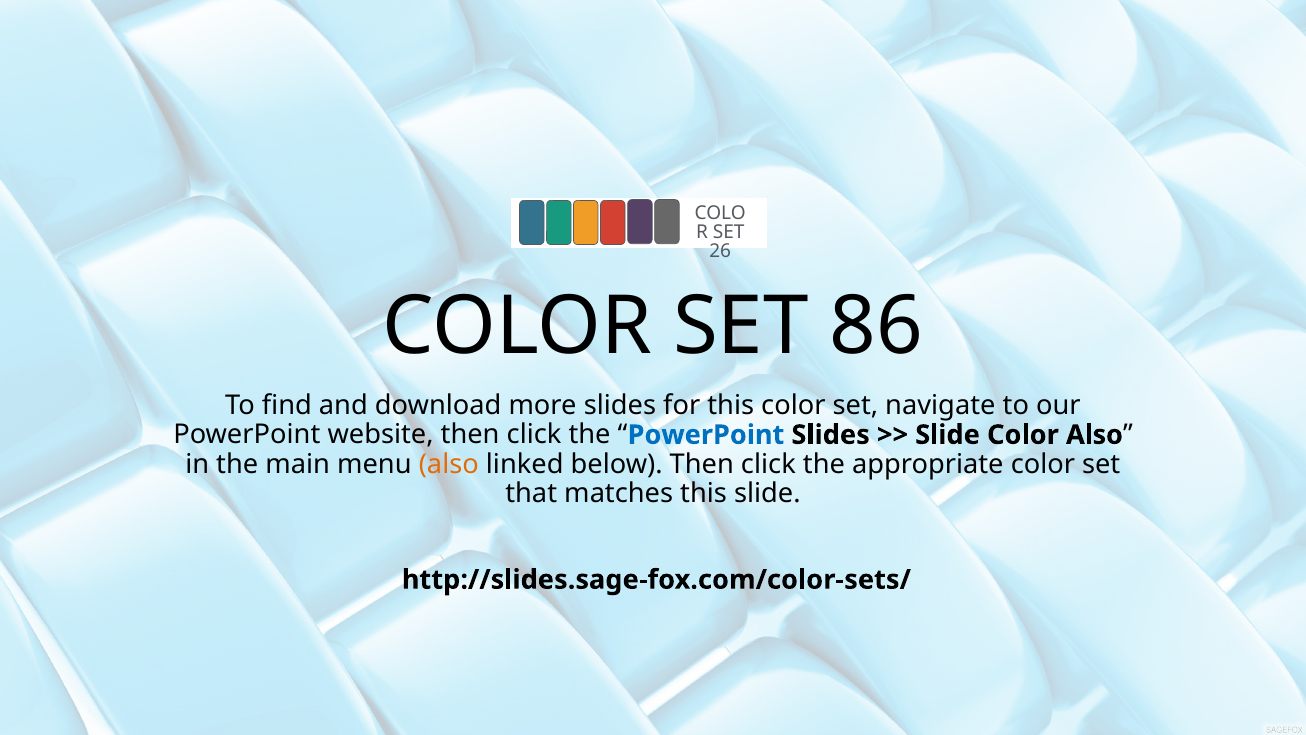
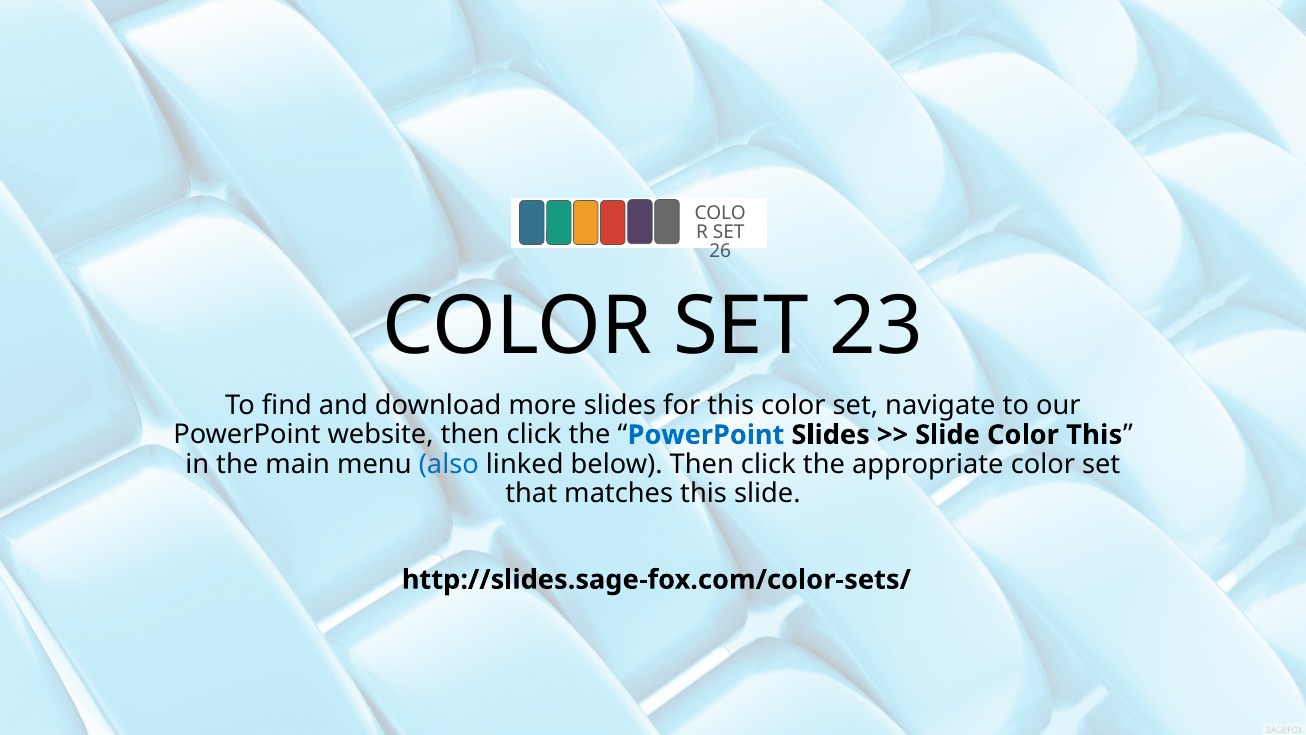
86: 86 -> 23
Color Also: Also -> This
also at (449, 464) colour: orange -> blue
